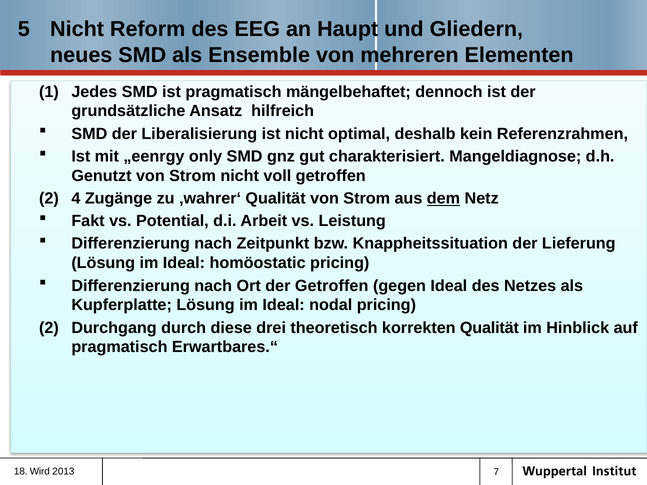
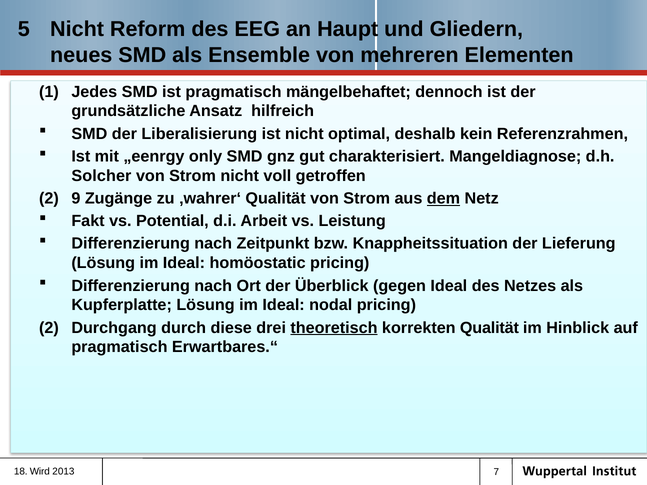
Genutzt: Genutzt -> Solcher
4: 4 -> 9
der Getroffen: Getroffen -> Überblick
theoretisch underline: none -> present
